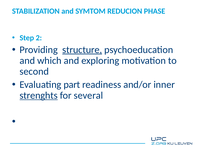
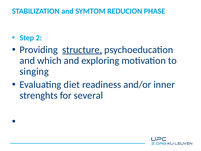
second: second -> singing
part: part -> diet
strenghts underline: present -> none
